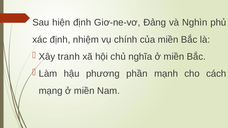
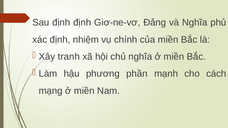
Sau hiện: hiện -> định
và Nghìn: Nghìn -> Nghĩa
